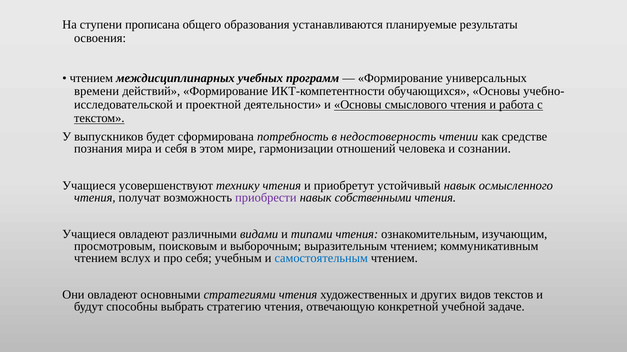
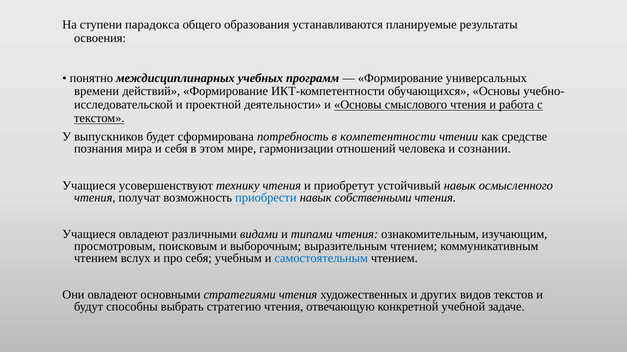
прописана: прописана -> парадокса
чтением at (91, 78): чтением -> понятно
недостоверность: недостоверность -> компетентности
приобрести colour: purple -> blue
